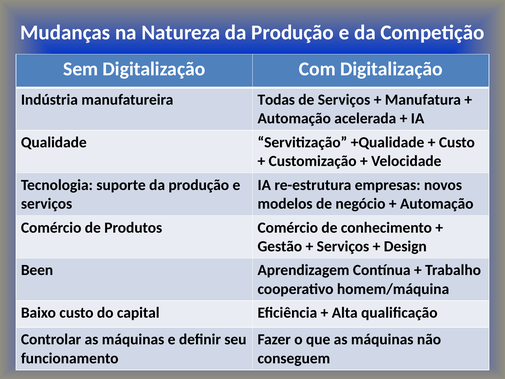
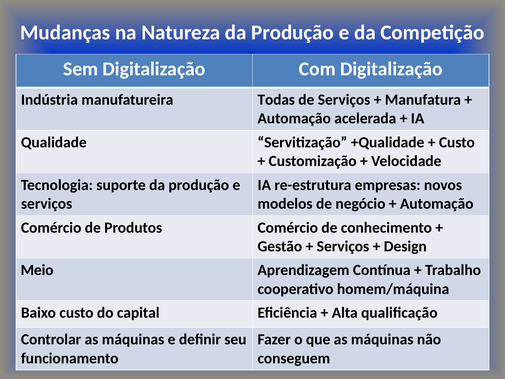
Been: Been -> Meio
